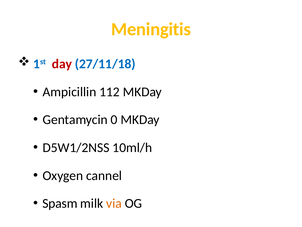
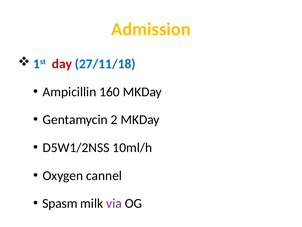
Meningitis: Meningitis -> Admission
112: 112 -> 160
0: 0 -> 2
via colour: orange -> purple
